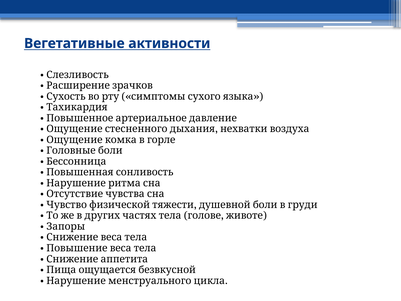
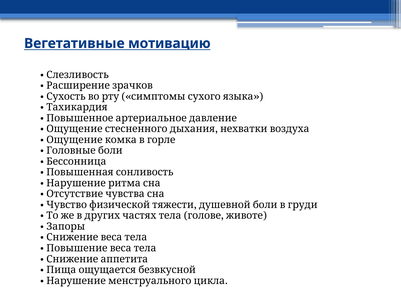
активности: активности -> мотивацию
